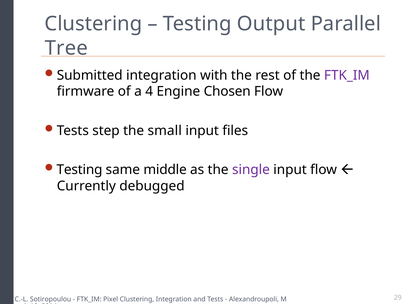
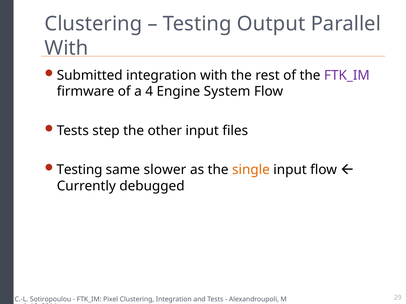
Tree at (66, 48): Tree -> With
Chosen: Chosen -> System
small: small -> other
middle: middle -> slower
single colour: purple -> orange
